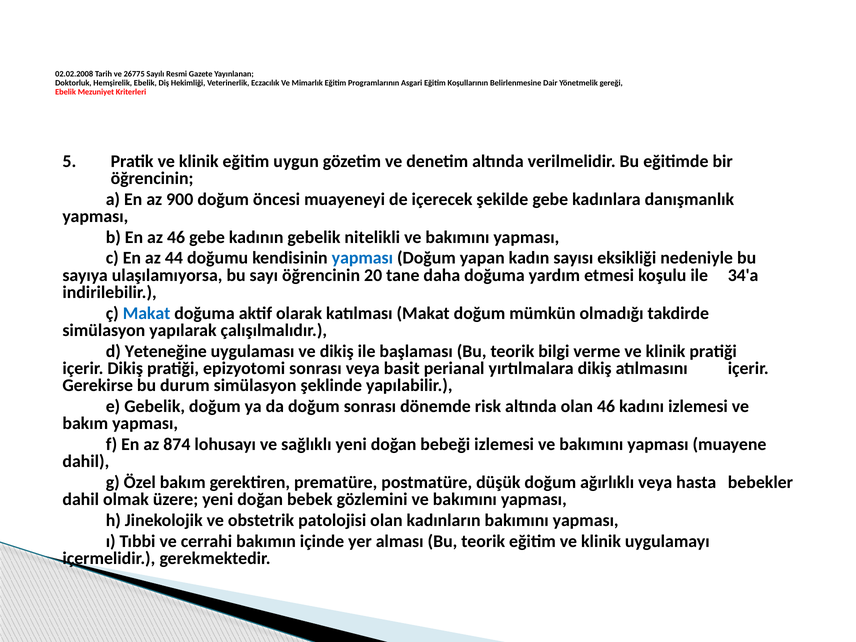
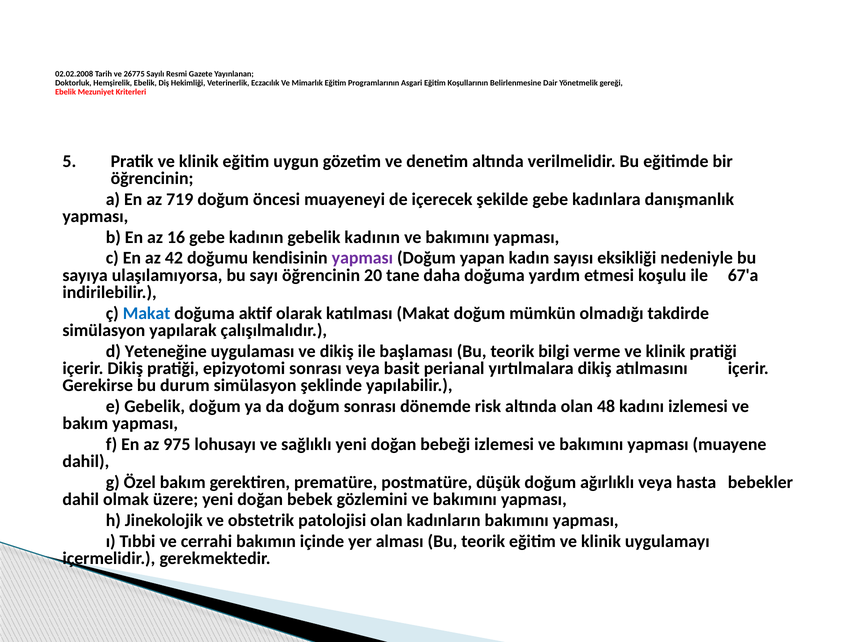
900: 900 -> 719
az 46: 46 -> 16
gebelik nitelikli: nitelikli -> kadının
44: 44 -> 42
yapması at (362, 258) colour: blue -> purple
34'a: 34'a -> 67'a
olan 46: 46 -> 48
874: 874 -> 975
